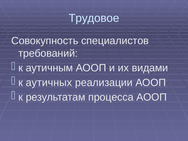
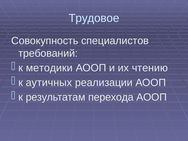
аутичным: аутичным -> методики
видами: видами -> чтению
процесса: процесса -> перехода
